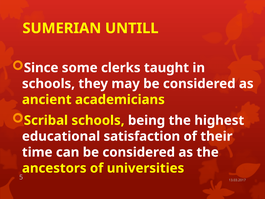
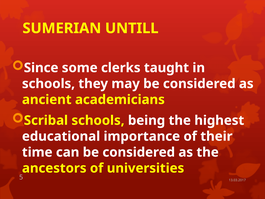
satisfaction: satisfaction -> importance
